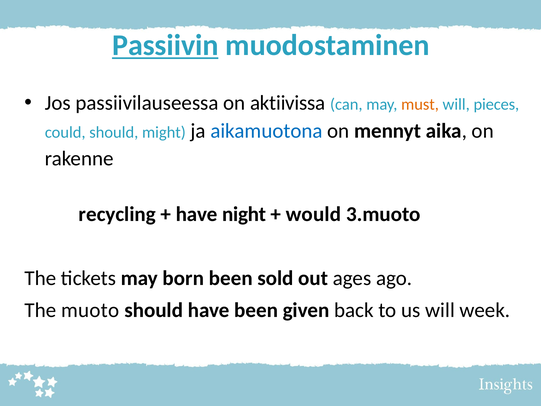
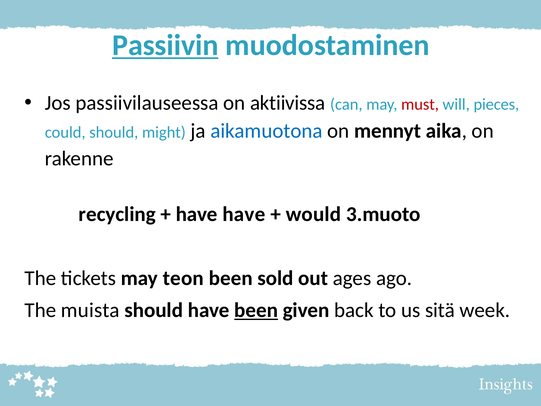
must colour: orange -> red
have night: night -> have
born: born -> teon
muoto: muoto -> muista
been at (256, 310) underline: none -> present
us will: will -> sitä
